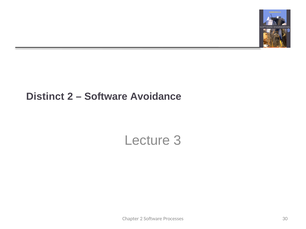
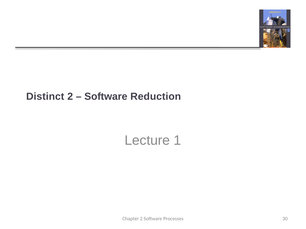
Avoidance: Avoidance -> Reduction
3: 3 -> 1
